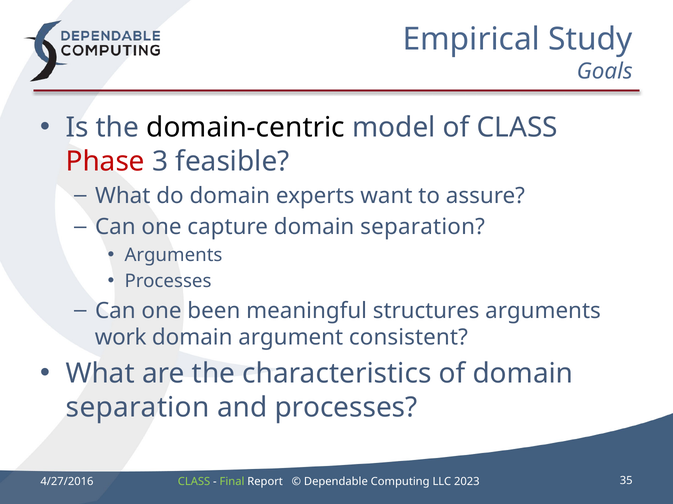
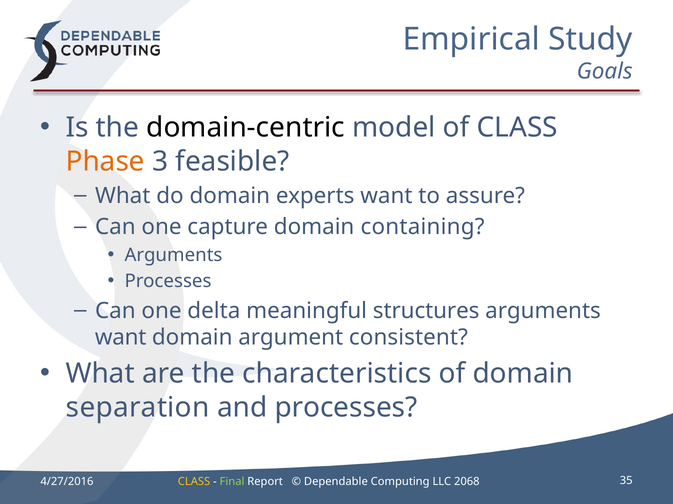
Phase colour: red -> orange
capture domain separation: separation -> containing
been: been -> delta
work at (121, 338): work -> want
CLASS at (194, 482) colour: light green -> yellow
2023: 2023 -> 2068
